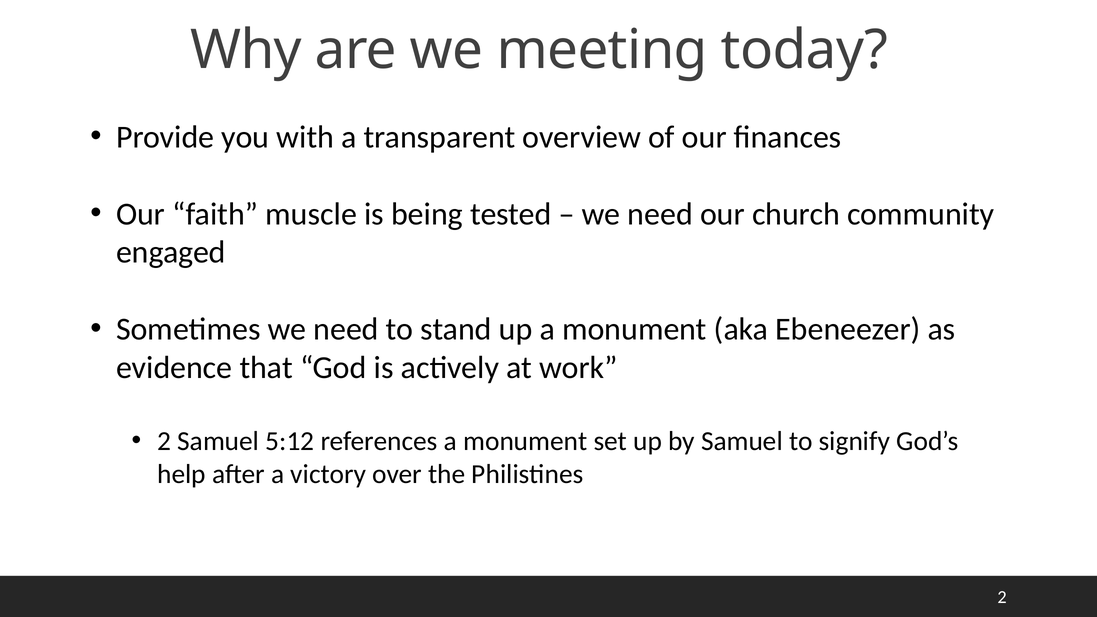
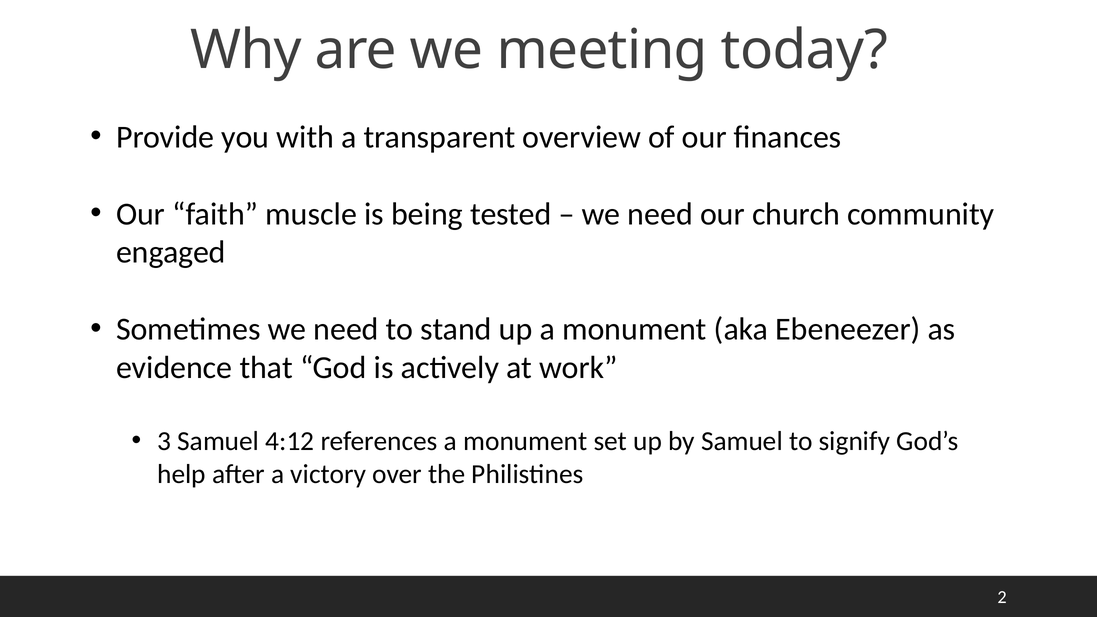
2 at (164, 441): 2 -> 3
5:12: 5:12 -> 4:12
